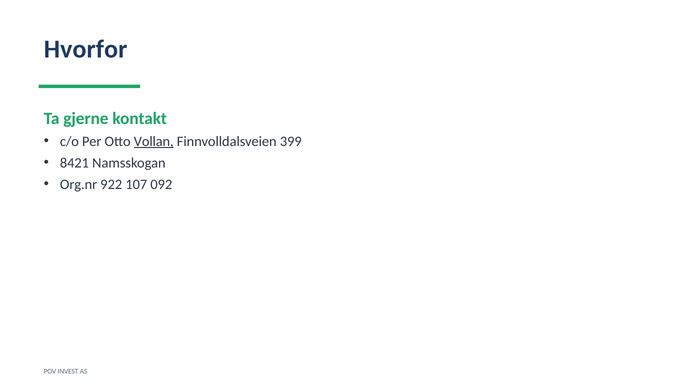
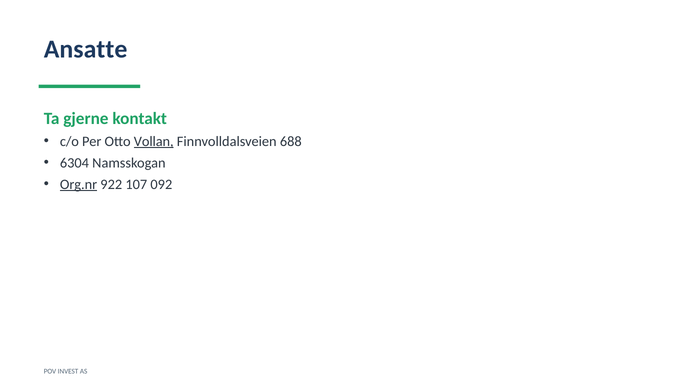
Hvorfor: Hvorfor -> Ansatte
399: 399 -> 688
8421: 8421 -> 6304
Org.nr underline: none -> present
